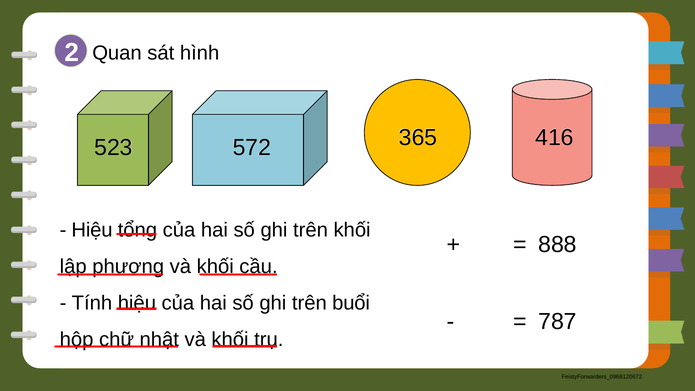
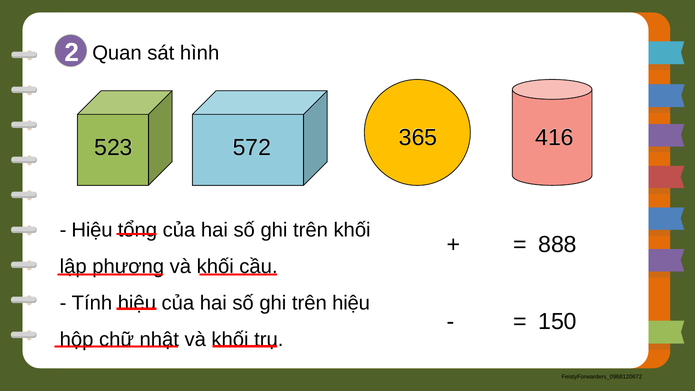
trên buổi: buổi -> hiệu
787: 787 -> 150
